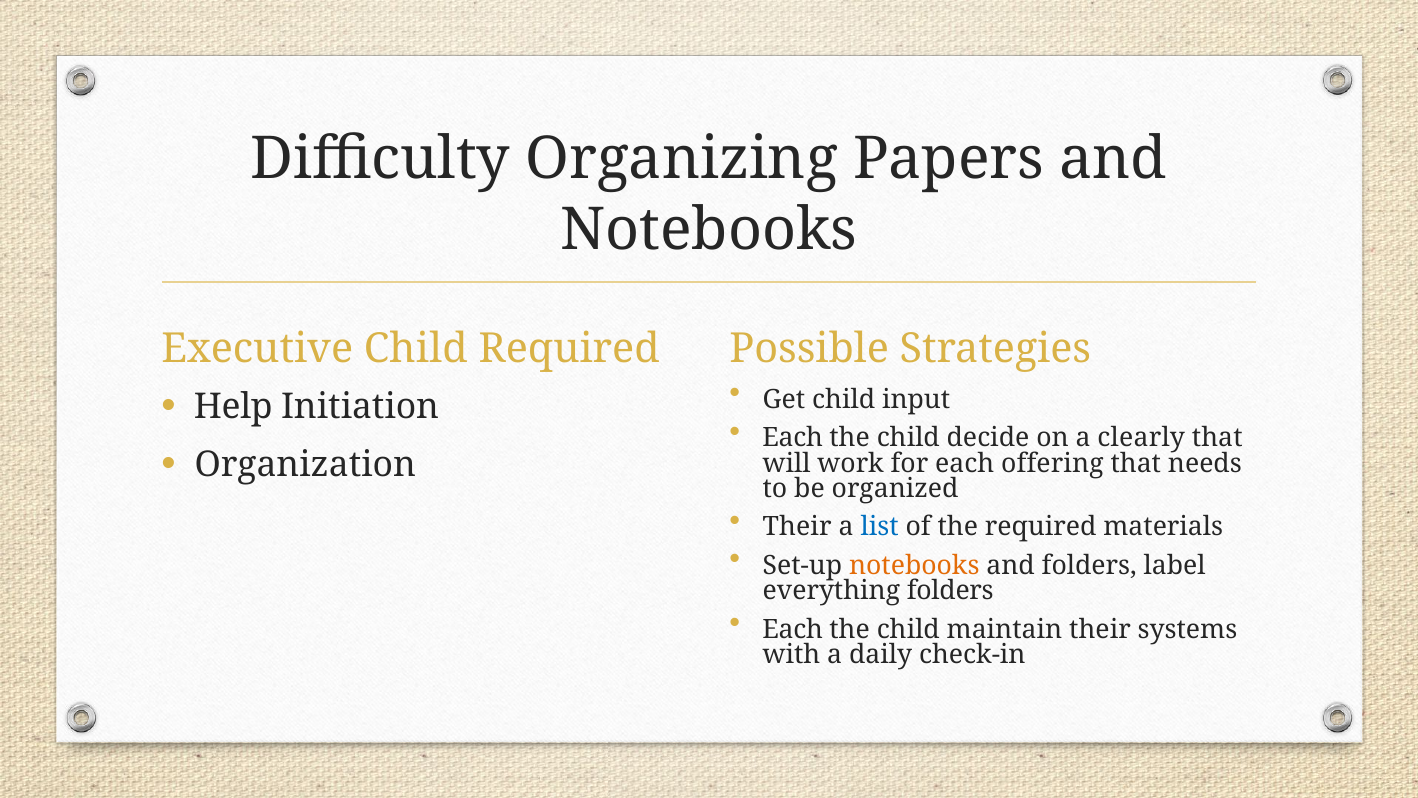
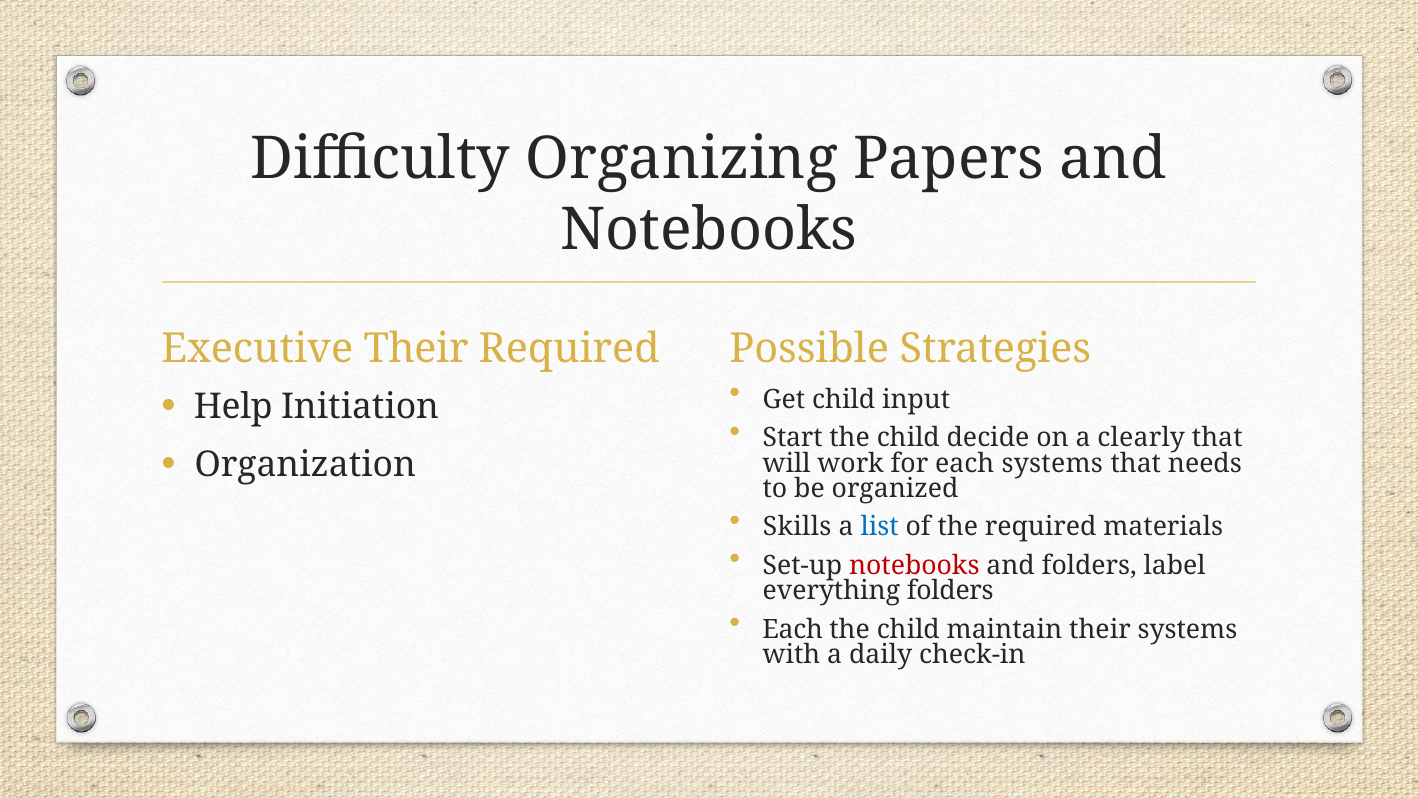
Executive Child: Child -> Their
Each at (793, 438): Each -> Start
each offering: offering -> systems
Their at (797, 527): Their -> Skills
notebooks at (914, 565) colour: orange -> red
